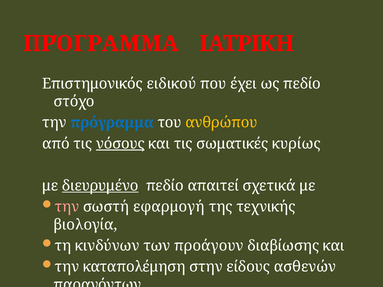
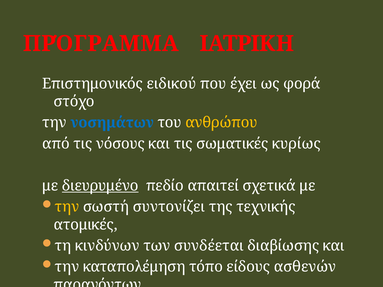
ως πεδίο: πεδίο -> φορά
την πρόγραμμα: πρόγραμμα -> νοσημάτων
νόσους underline: present -> none
την at (67, 207) colour: pink -> yellow
εφαρμογή: εφαρμογή -> συντονίζει
βιολογία: βιολογία -> ατομικές
προάγουν: προάγουν -> συνδέεται
στην: στην -> τόπο
